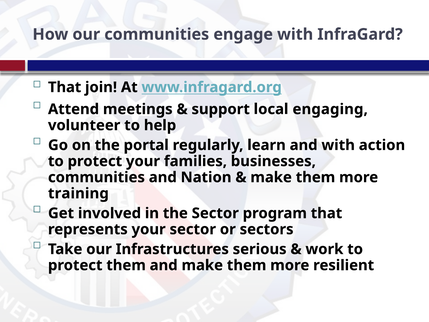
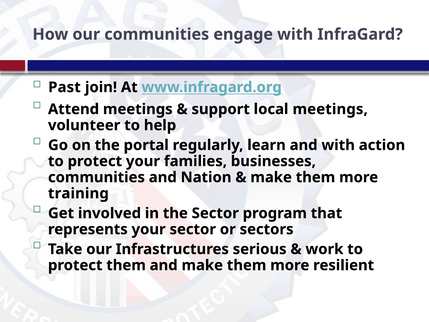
That at (65, 87): That -> Past
local engaging: engaging -> meetings
